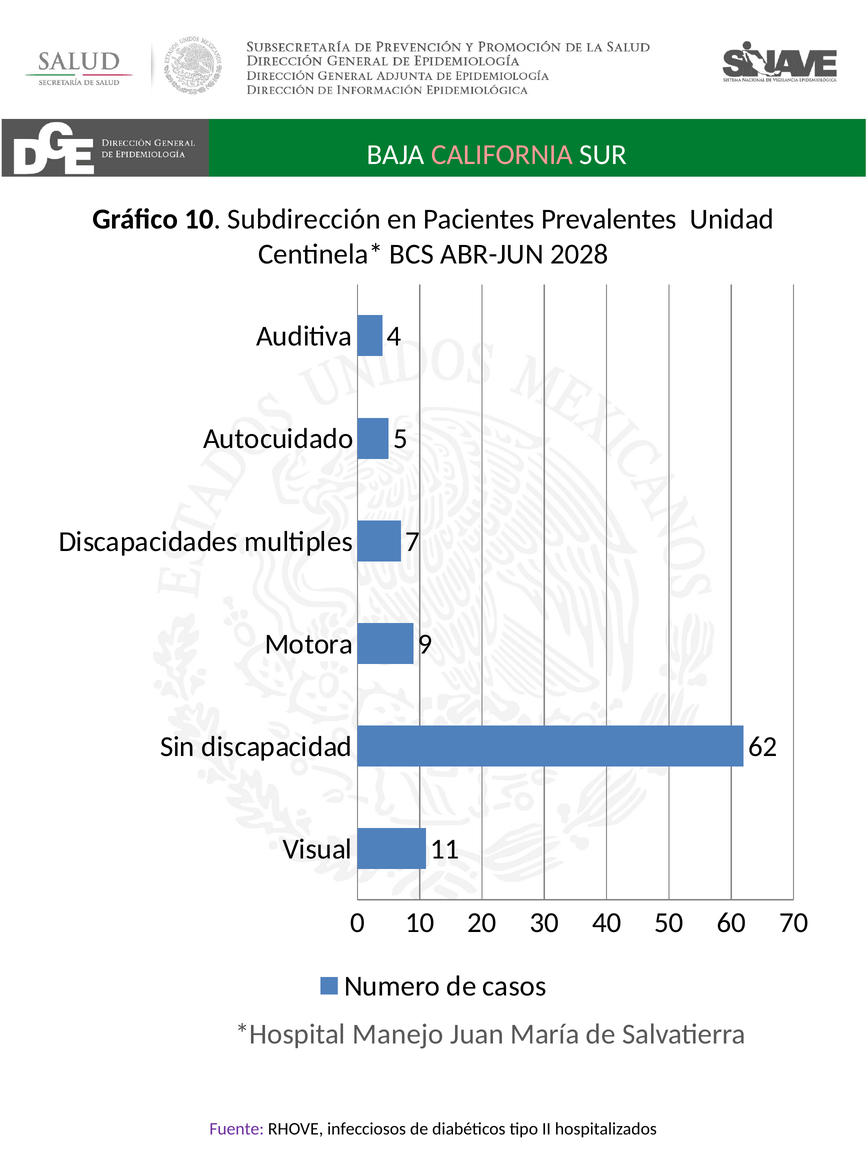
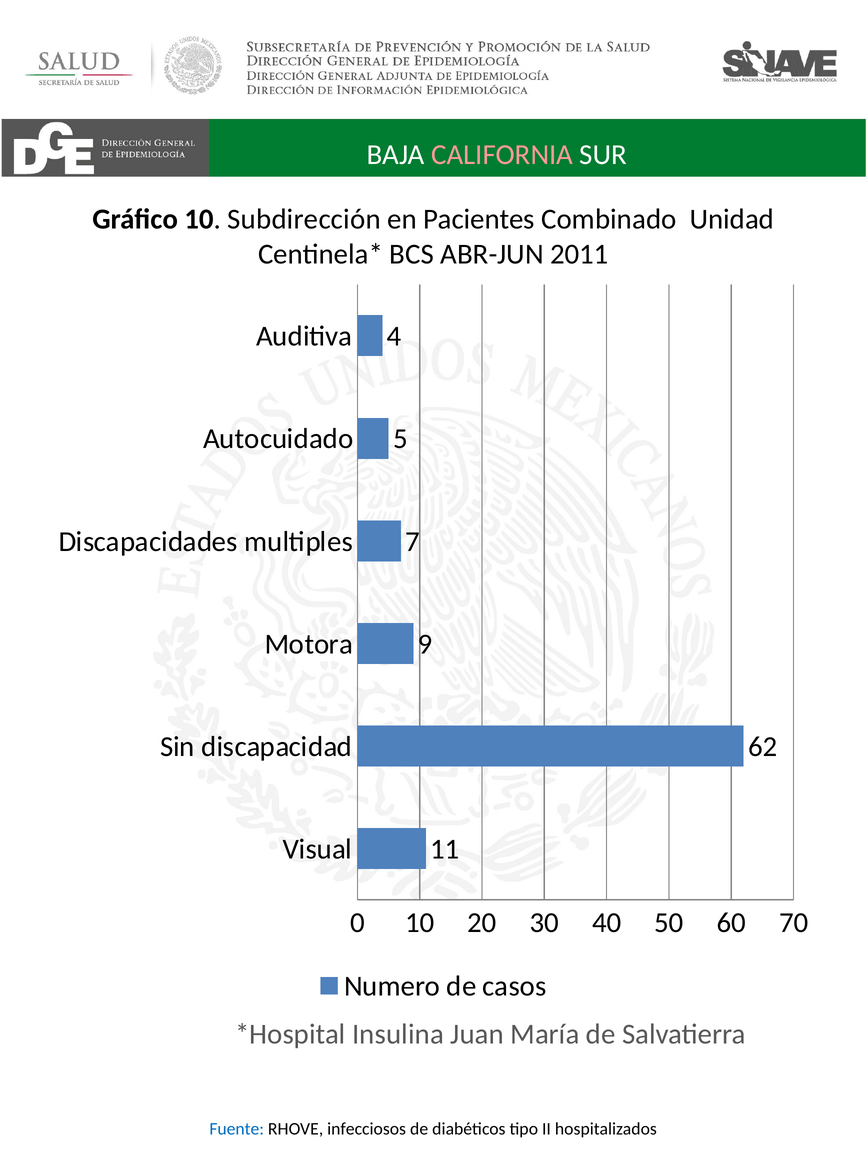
Prevalentes: Prevalentes -> Combinado
2028: 2028 -> 2011
Manejo: Manejo -> Insulina
Fuente colour: purple -> blue
